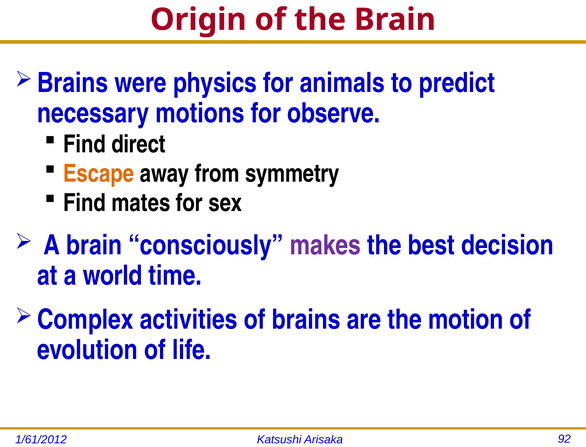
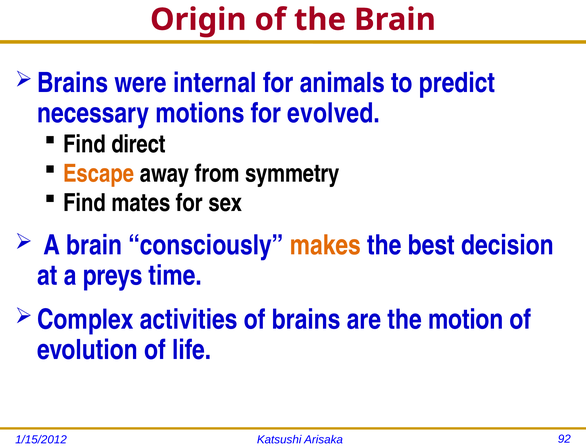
physics: physics -> internal
observe: observe -> evolved
makes colour: purple -> orange
world: world -> preys
1/61/2012: 1/61/2012 -> 1/15/2012
